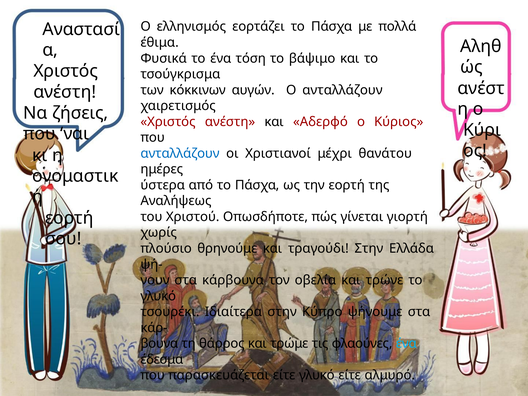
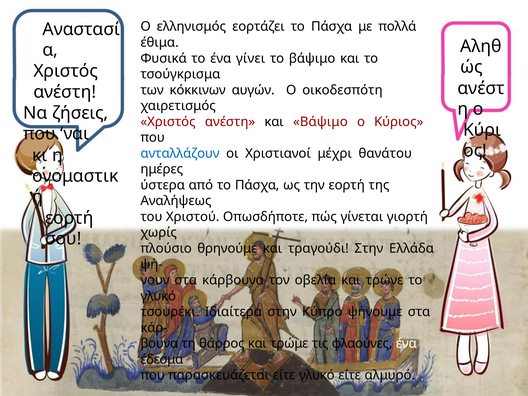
τόση: τόση -> γίνει
Ο ανταλλάζουν: ανταλλάζουν -> οικοδεσπότη
και Αδερφό: Αδερφό -> Βάψιμο
ένα at (406, 344) colour: light blue -> white
